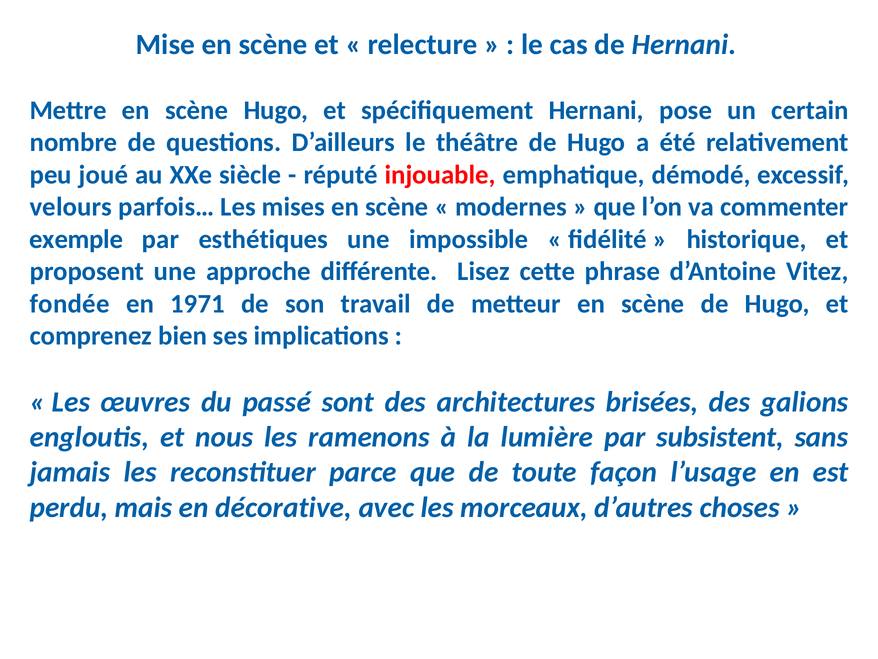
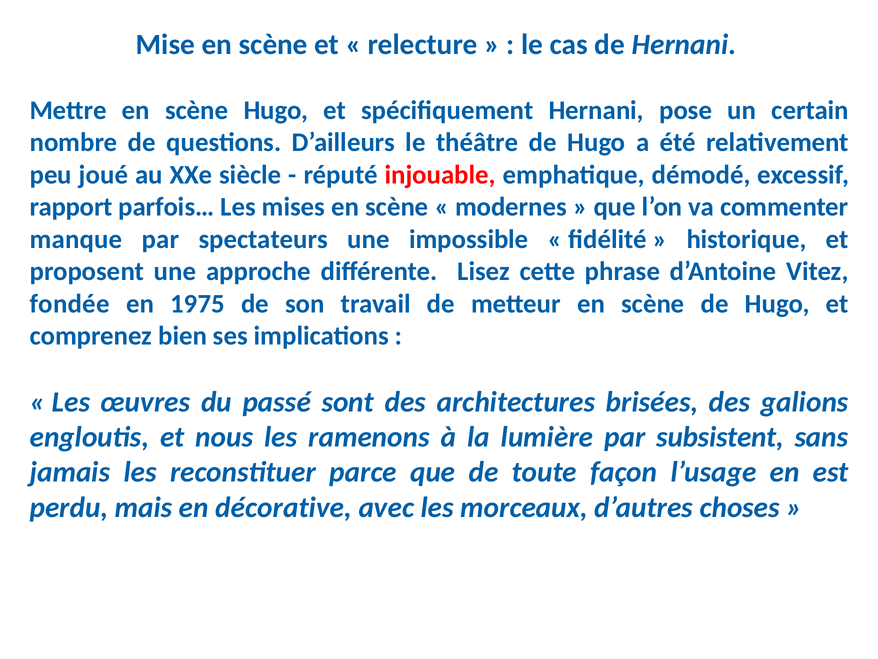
velours: velours -> rapport
exemple: exemple -> manque
esthétiques: esthétiques -> spectateurs
1971: 1971 -> 1975
